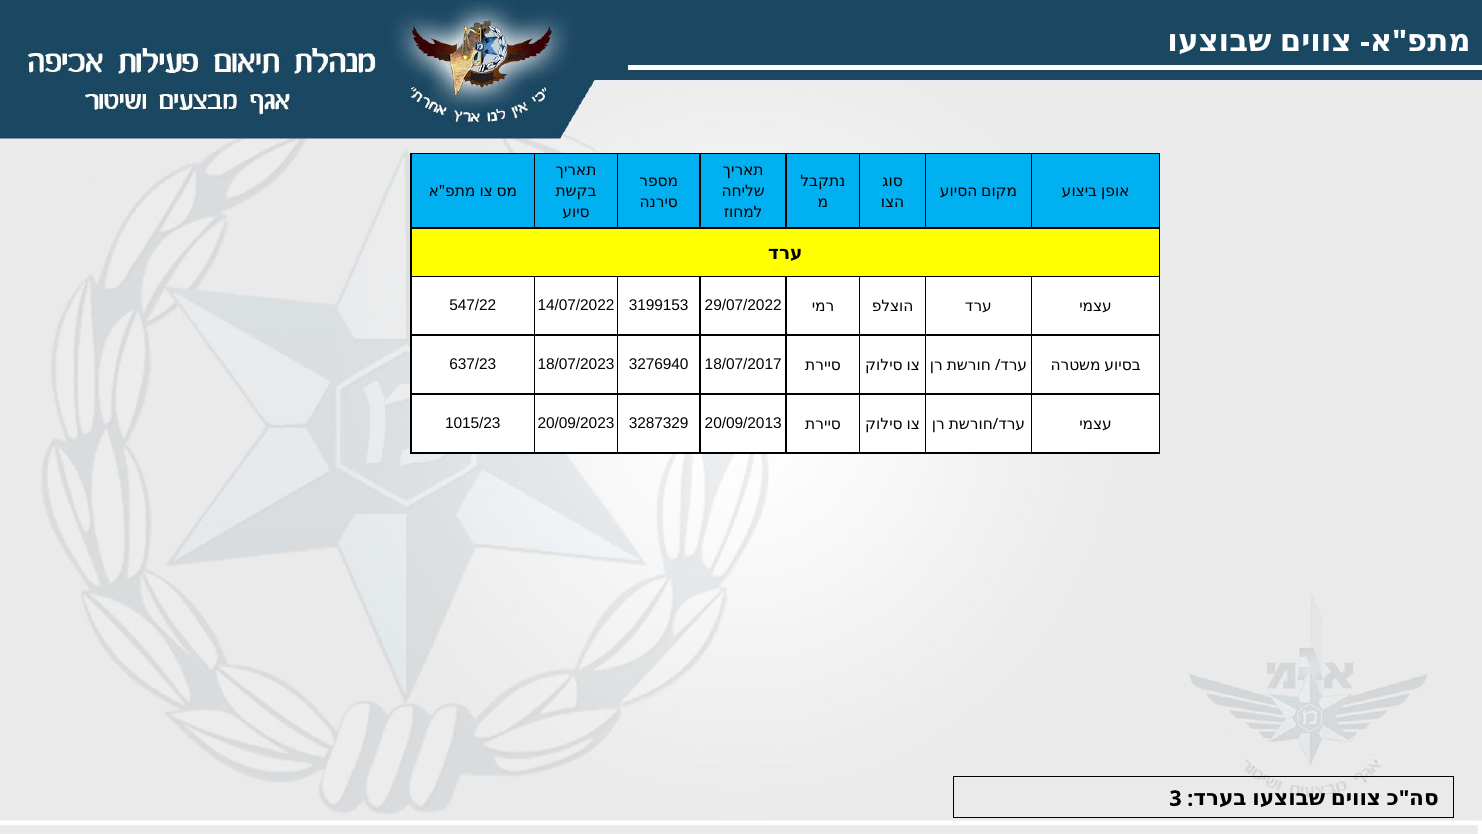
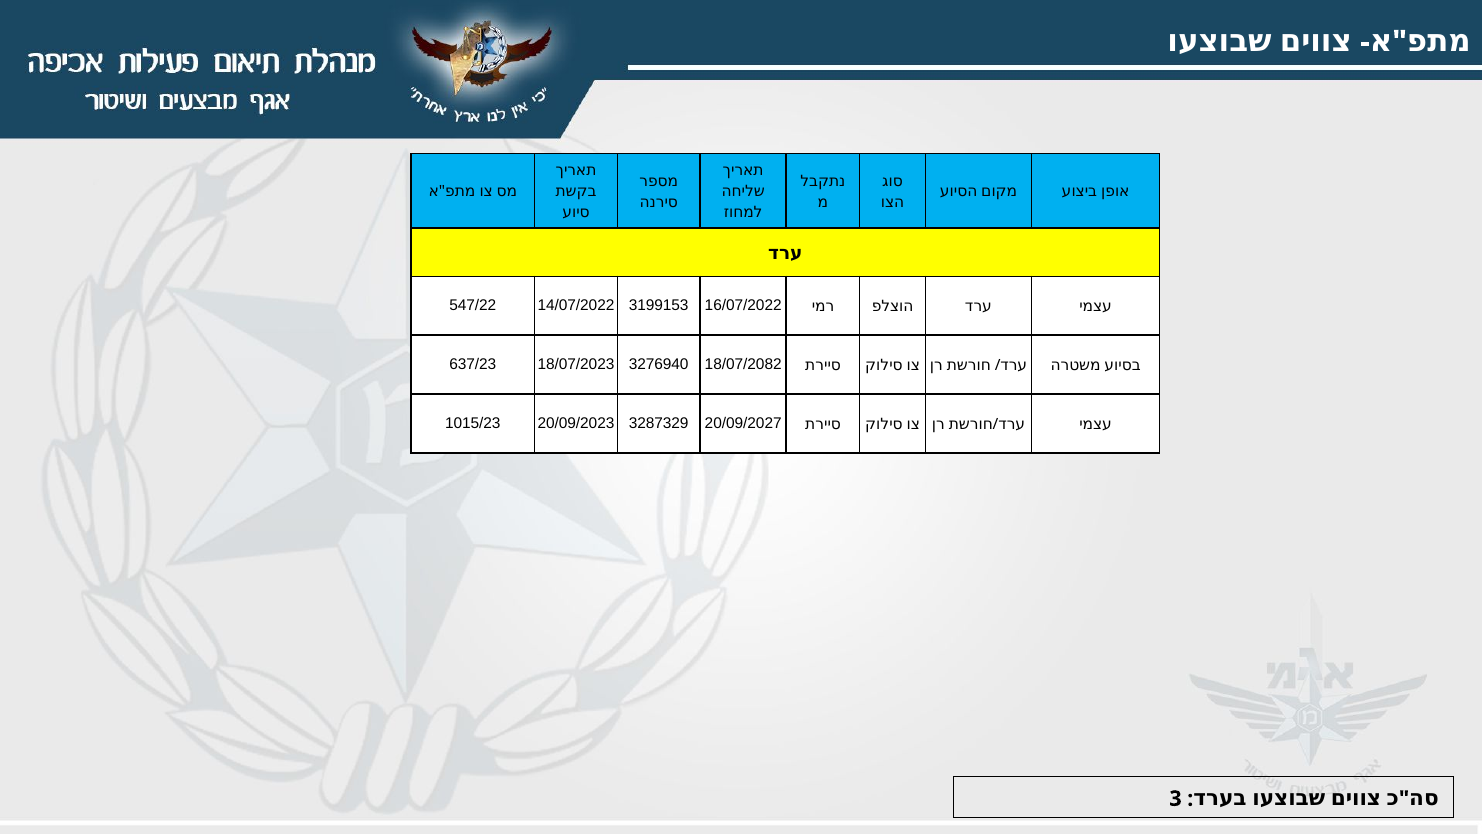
29/07/2022: 29/07/2022 -> 16/07/2022
18/07/2017: 18/07/2017 -> 18/07/2082
20/09/2013: 20/09/2013 -> 20/09/2027
